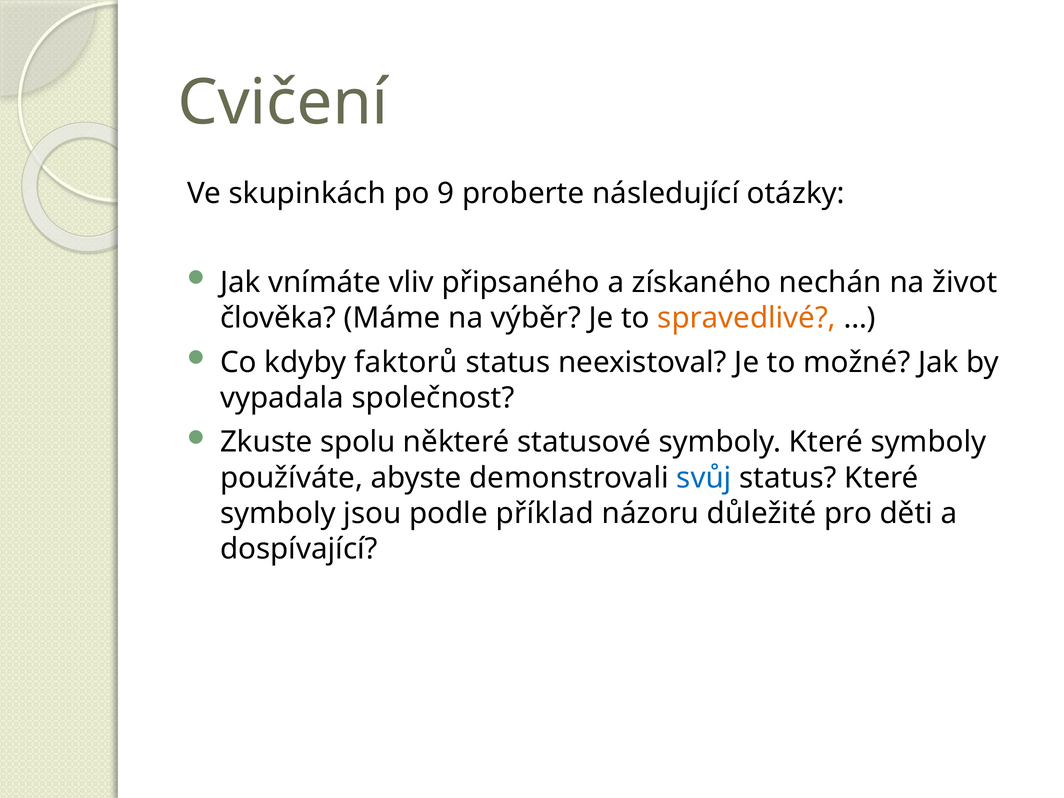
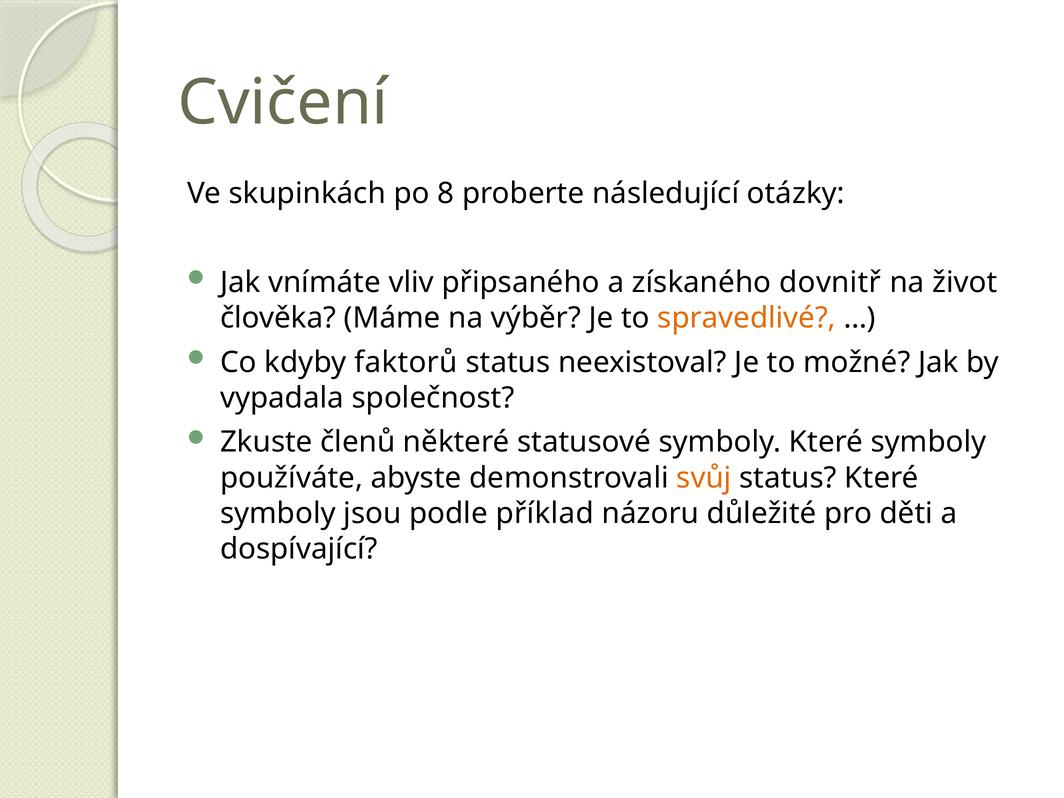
9: 9 -> 8
nechán: nechán -> dovnitř
spolu: spolu -> členů
svůj colour: blue -> orange
